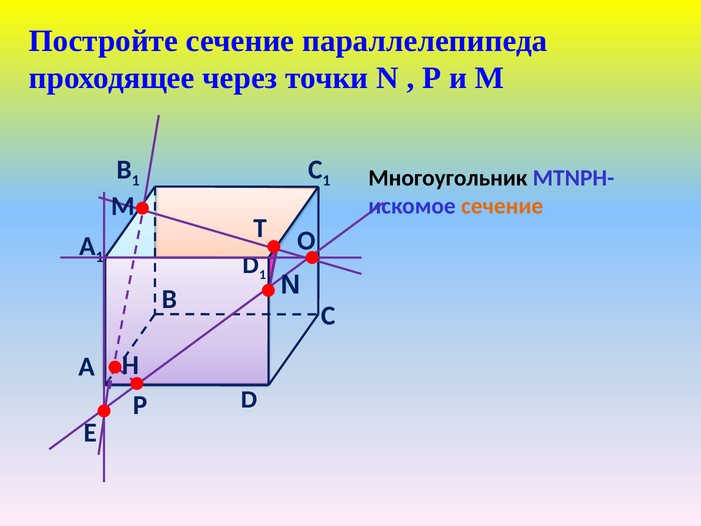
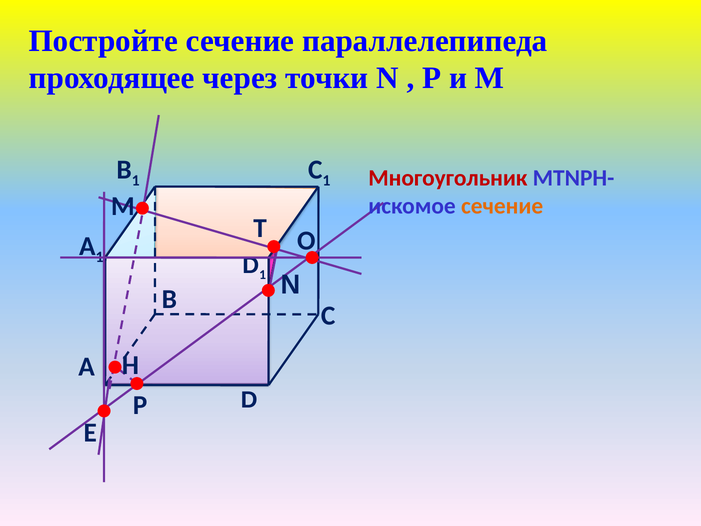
Многоугольник colour: black -> red
